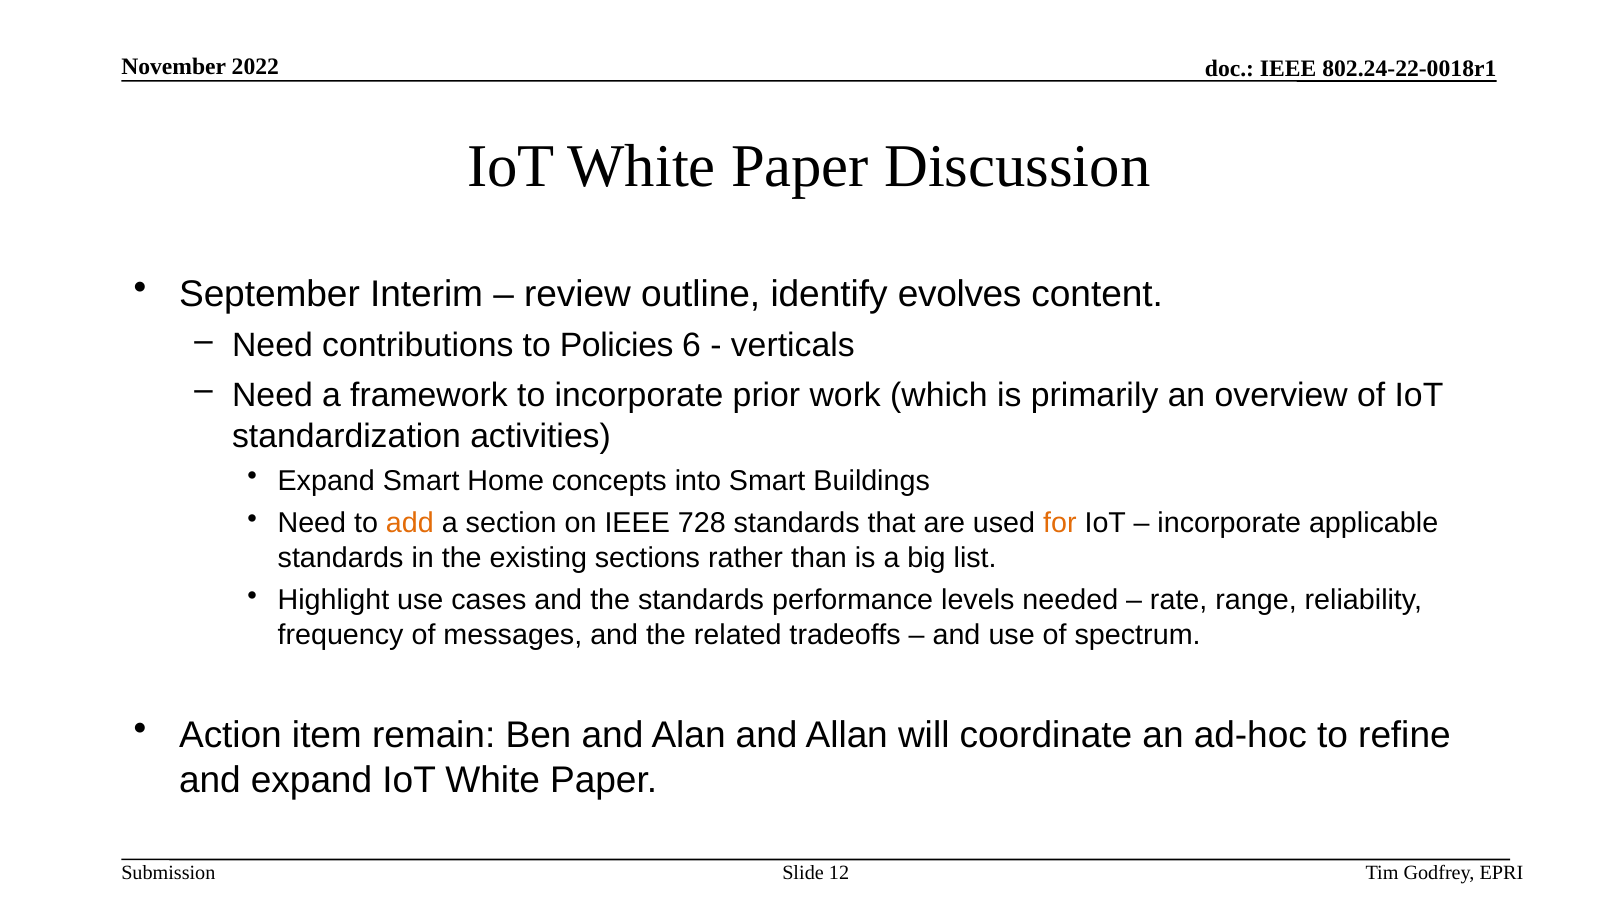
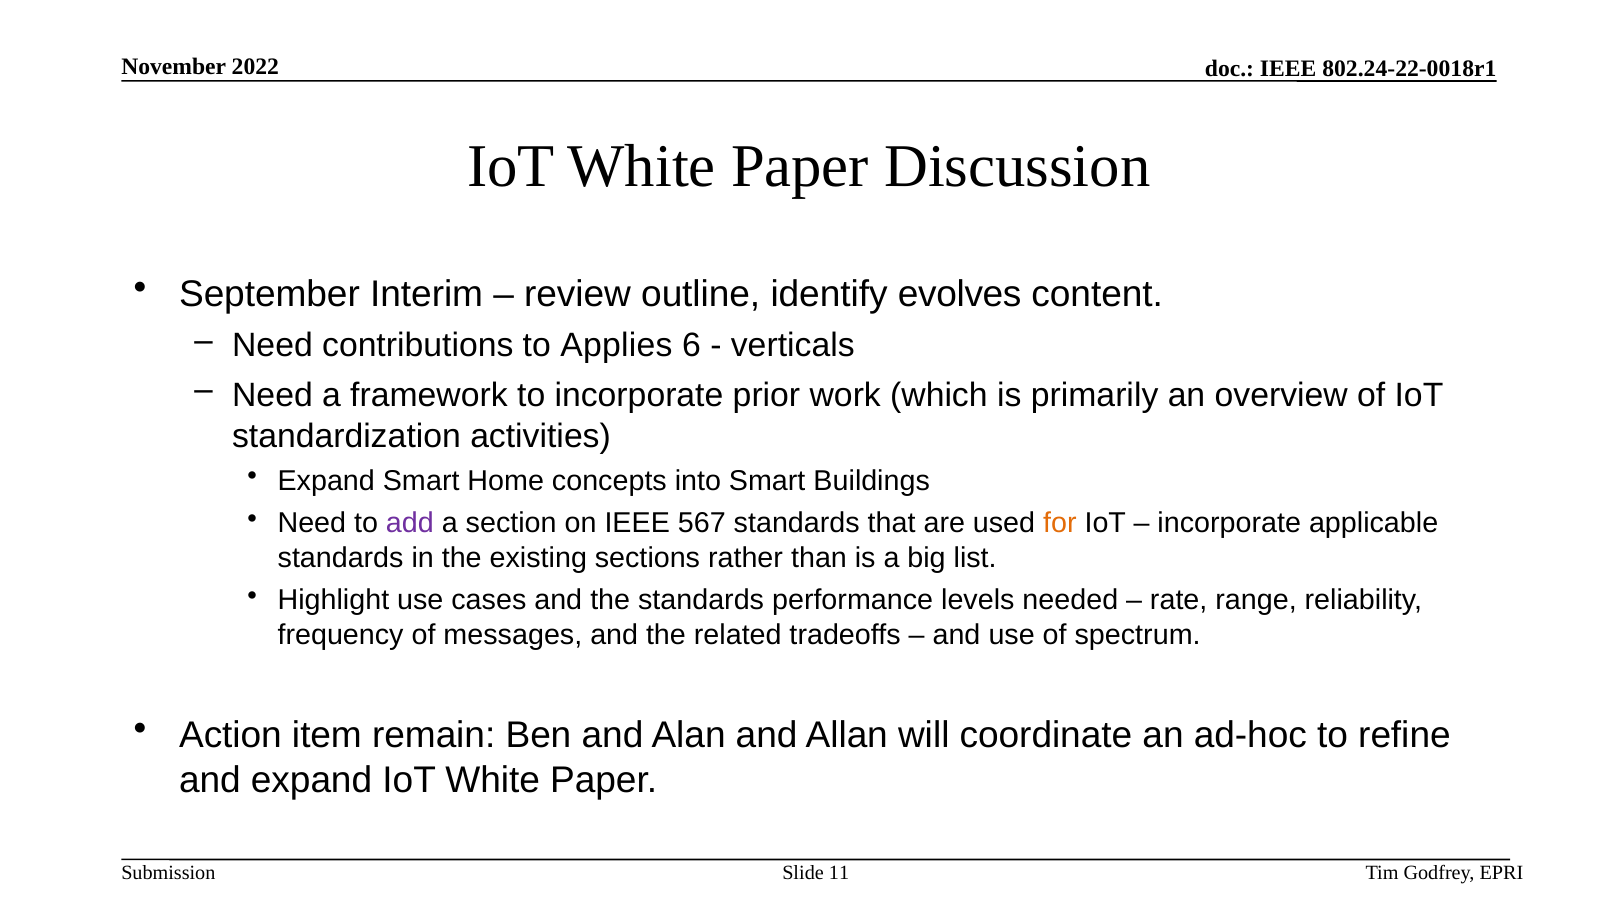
Policies: Policies -> Applies
add colour: orange -> purple
728: 728 -> 567
12: 12 -> 11
